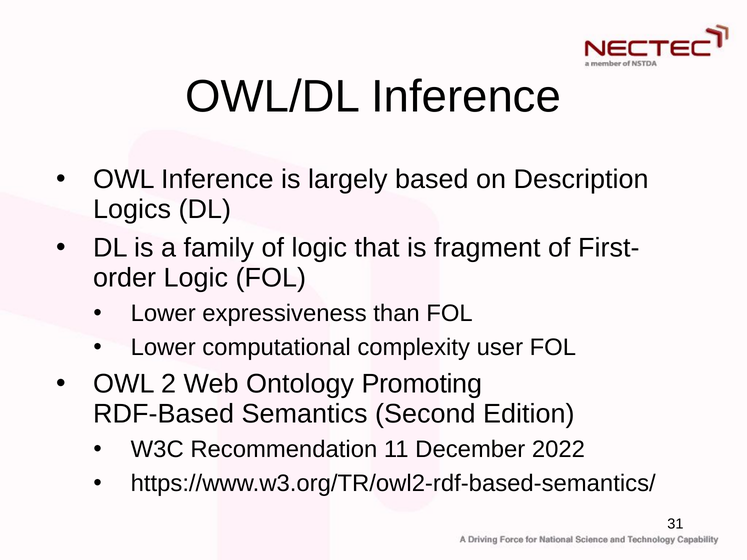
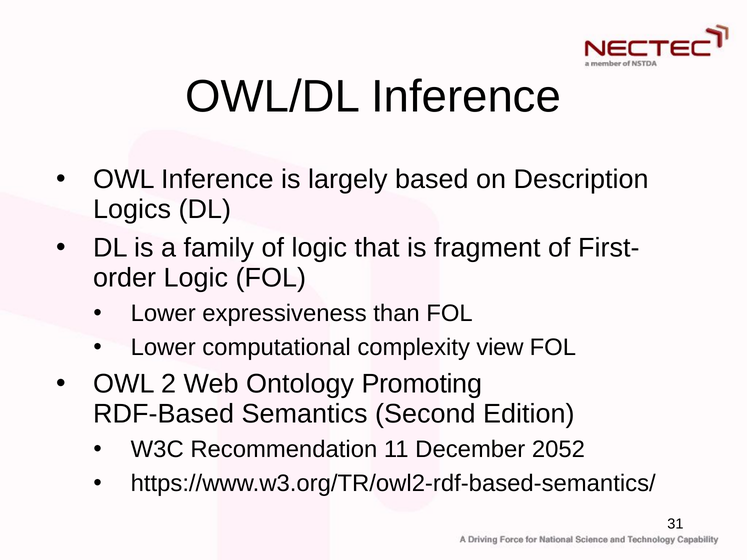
user: user -> view
2022: 2022 -> 2052
